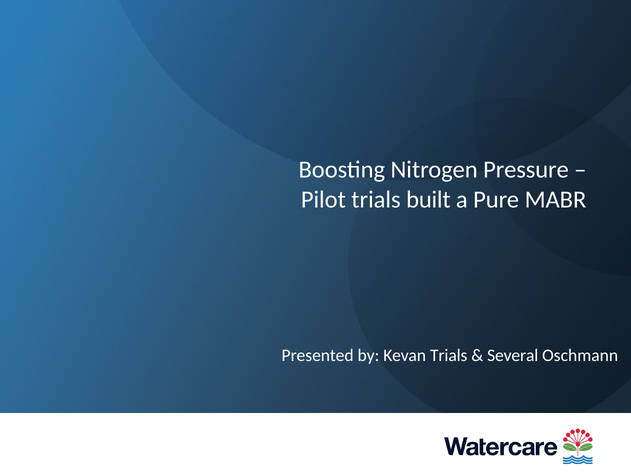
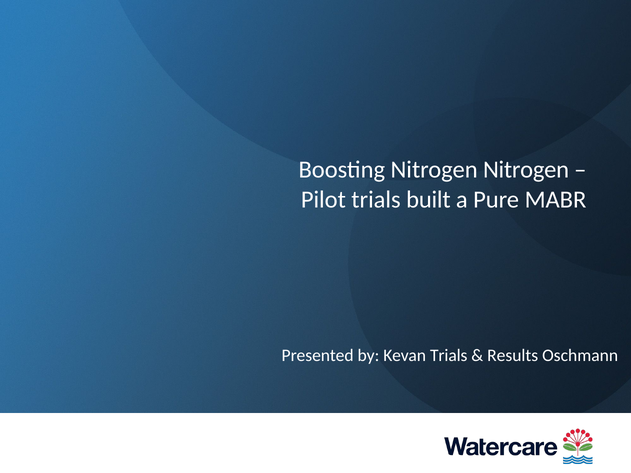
Nitrogen Pressure: Pressure -> Nitrogen
Several: Several -> Results
